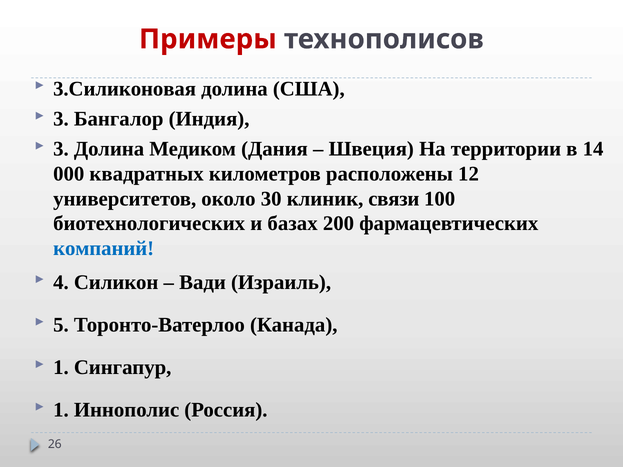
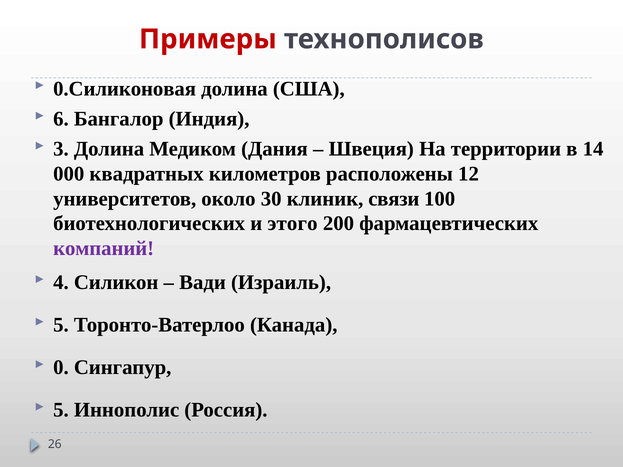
3.Силиконовая: 3.Силиконовая -> 0.Силиконовая
3 at (61, 119): 3 -> 6
базах: базах -> этого
компаний colour: blue -> purple
1 at (61, 367): 1 -> 0
1 at (61, 410): 1 -> 5
